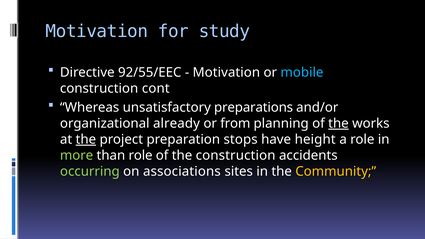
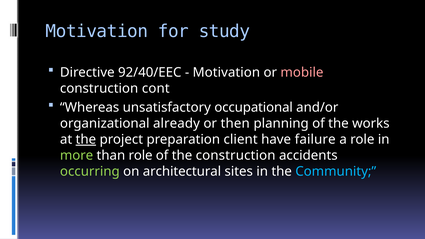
92/55/EEC: 92/55/EEC -> 92/40/EEC
mobile colour: light blue -> pink
preparations: preparations -> occupational
from: from -> then
the at (338, 124) underline: present -> none
stops: stops -> client
height: height -> failure
associations: associations -> architectural
Community colour: yellow -> light blue
